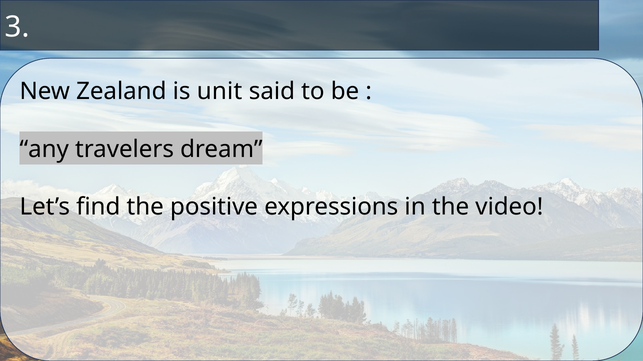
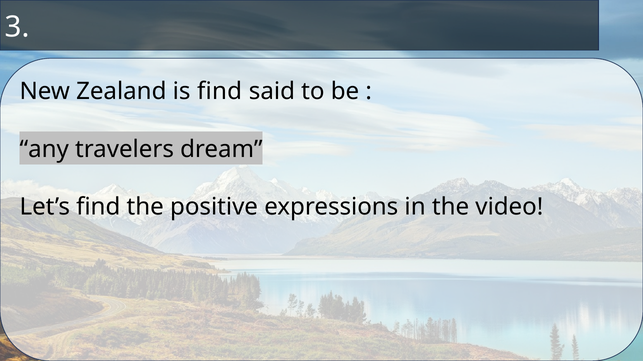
is unit: unit -> find
